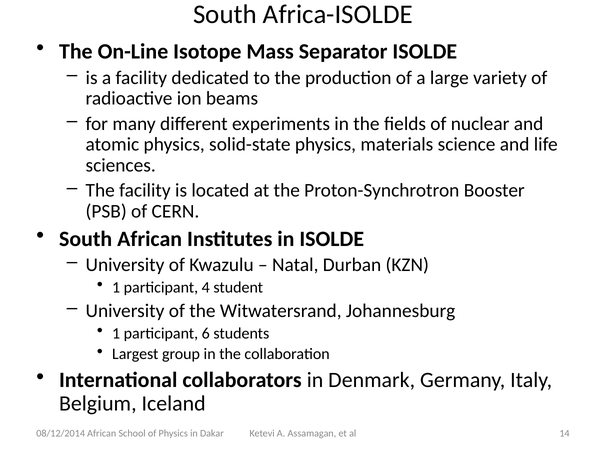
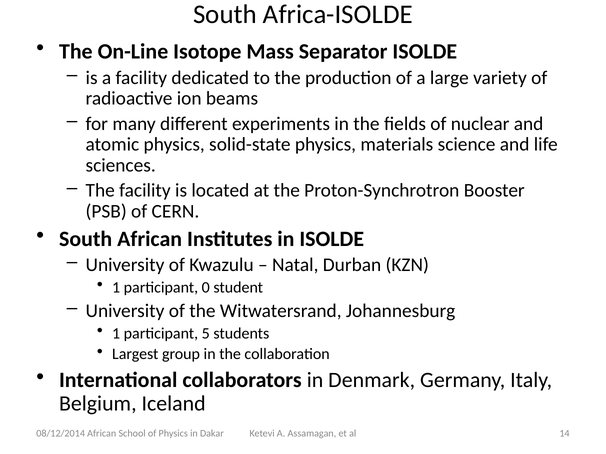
4: 4 -> 0
6: 6 -> 5
